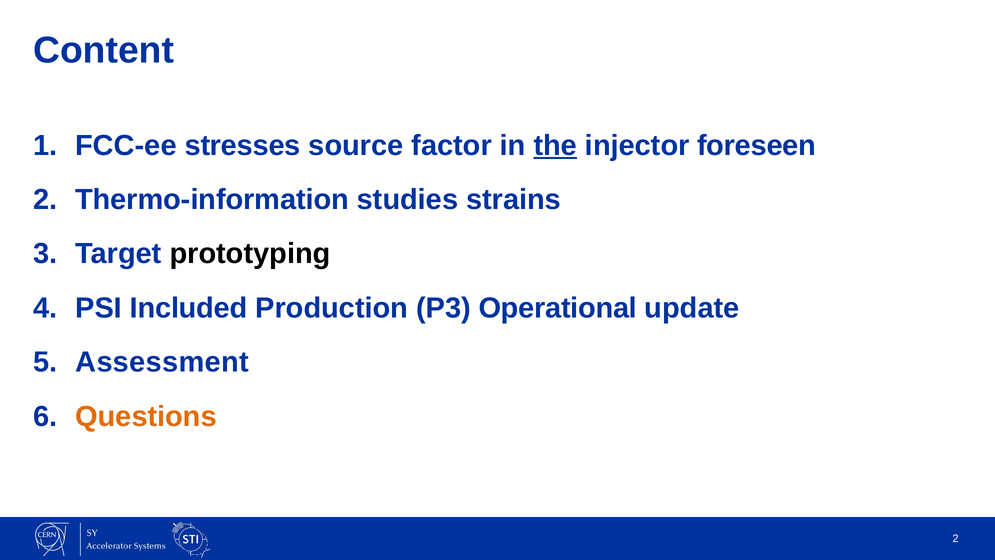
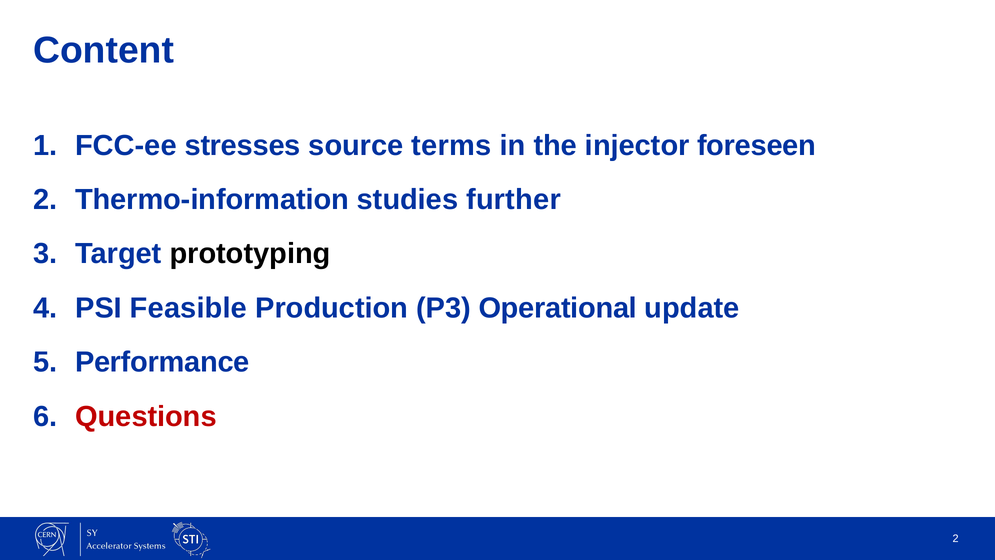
factor: factor -> terms
the underline: present -> none
strains: strains -> further
Included: Included -> Feasible
Assessment: Assessment -> Performance
Questions colour: orange -> red
